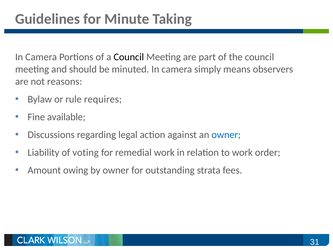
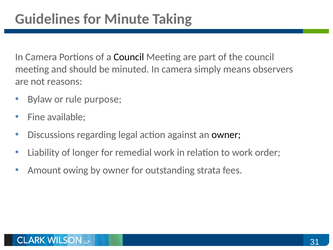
requires: requires -> purpose
owner at (226, 135) colour: blue -> black
voting: voting -> longer
